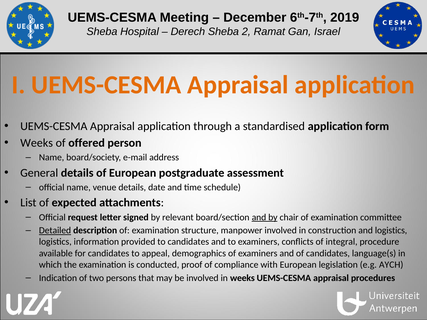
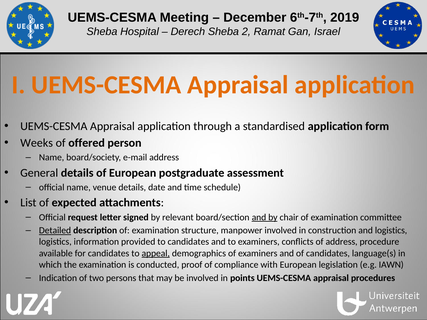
of integral: integral -> address
appeal underline: none -> present
AYCH: AYCH -> IAWN
in weeks: weeks -> points
